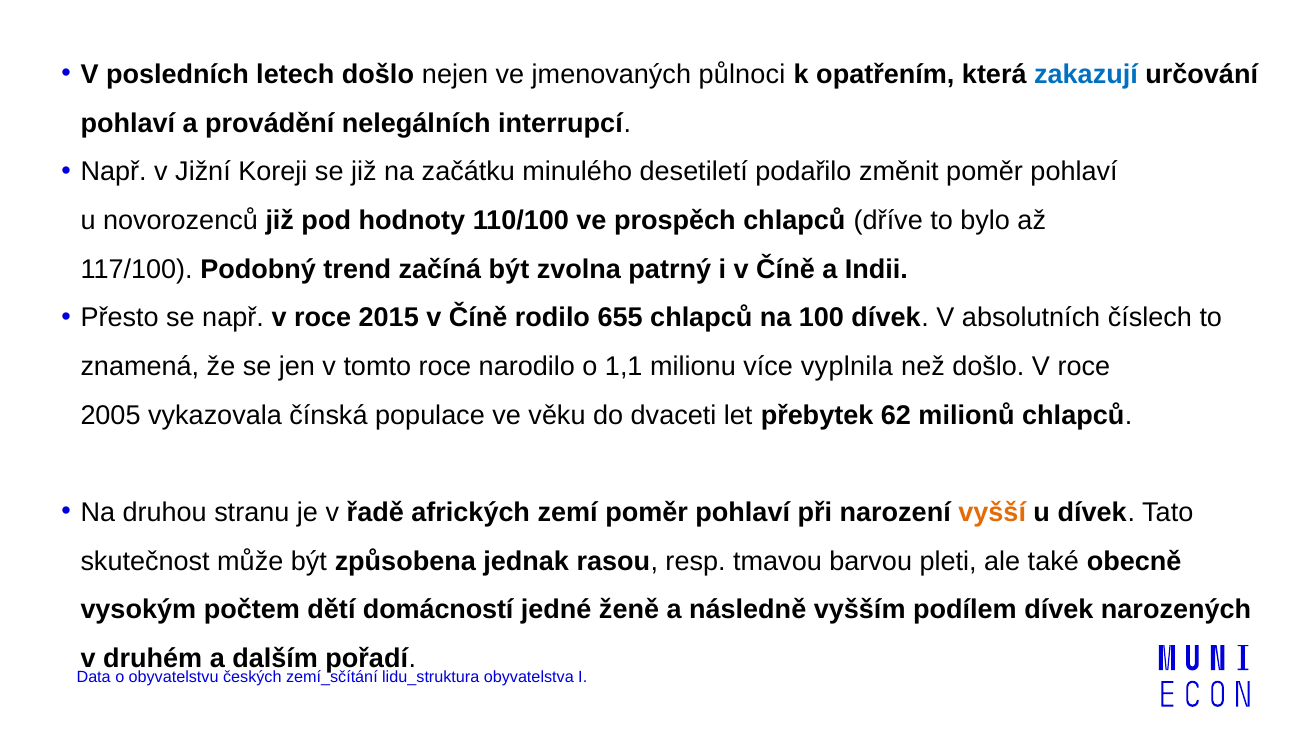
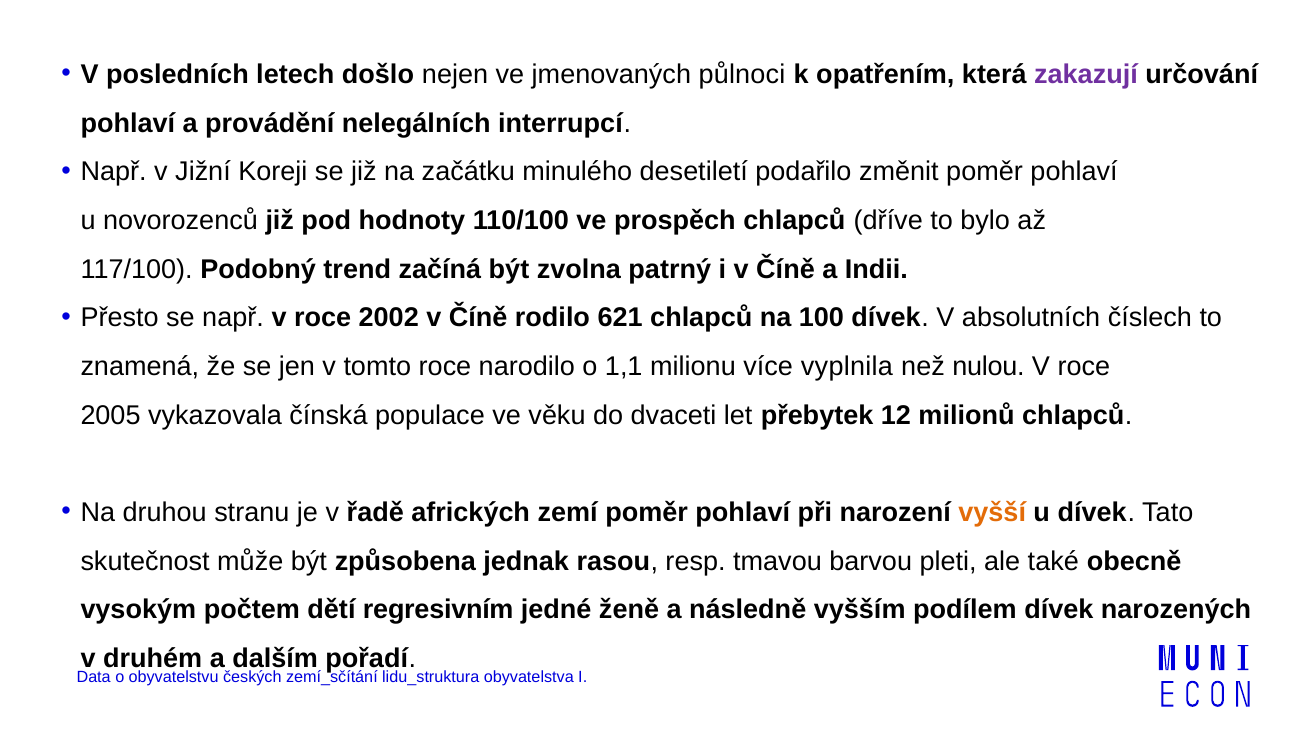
zakazují colour: blue -> purple
2015: 2015 -> 2002
655: 655 -> 621
než došlo: došlo -> nulou
62: 62 -> 12
domácností: domácností -> regresivním
